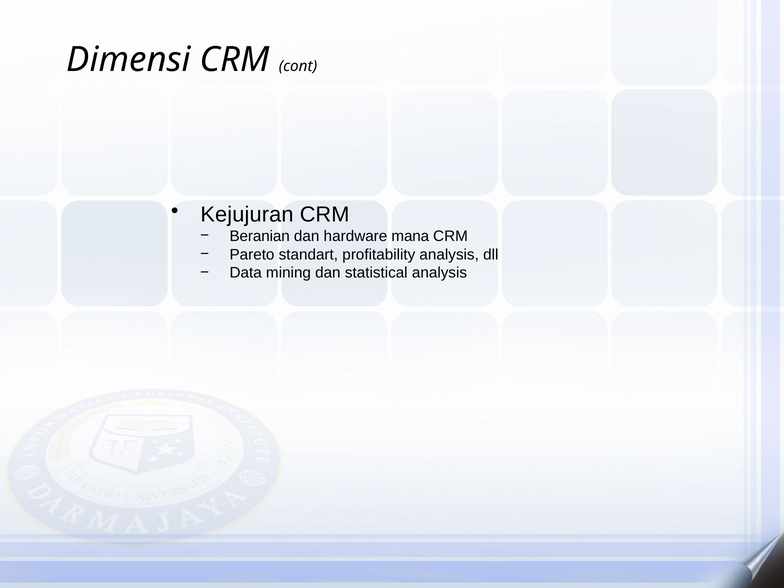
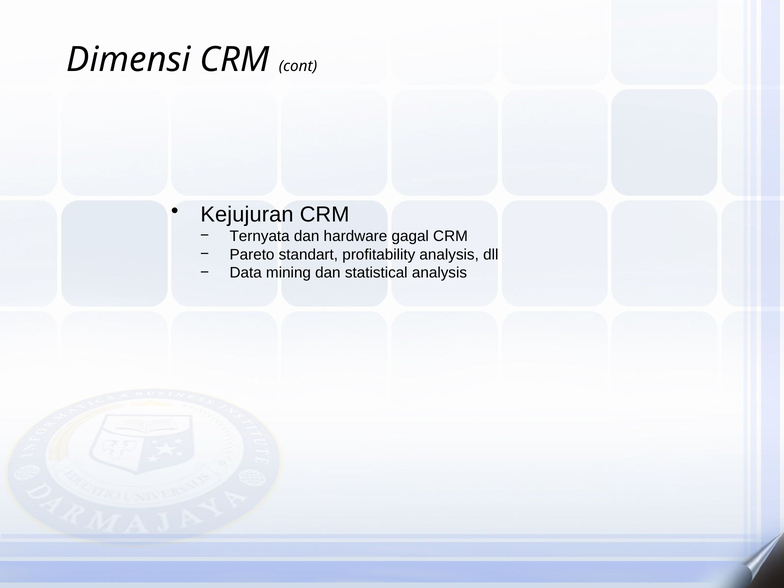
Beranian: Beranian -> Ternyata
mana: mana -> gagal
